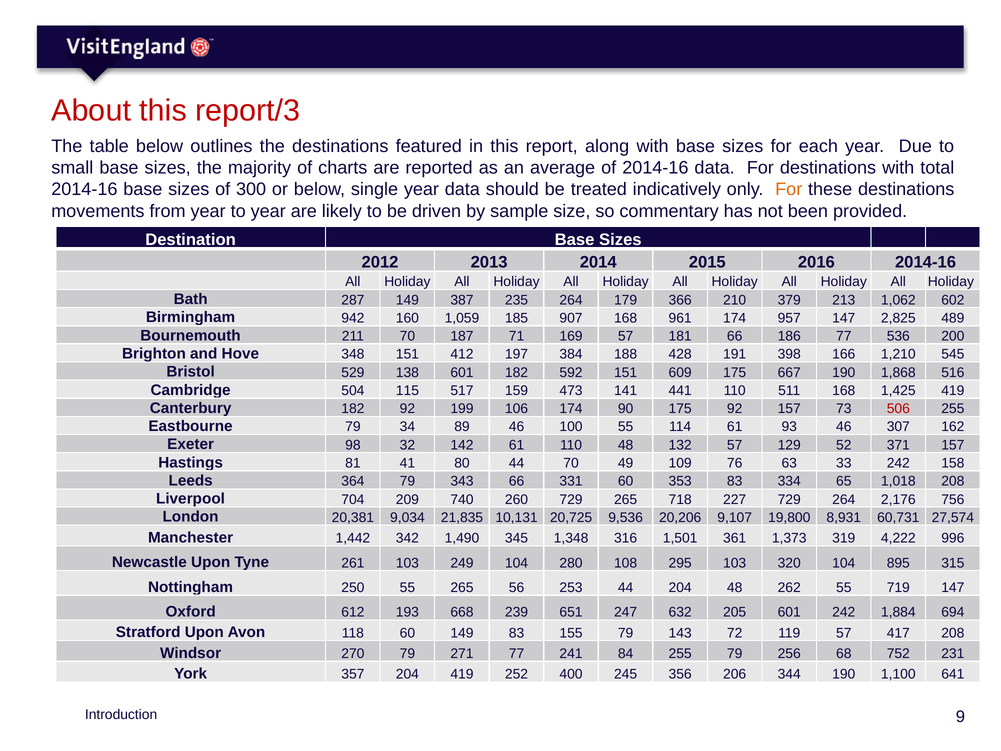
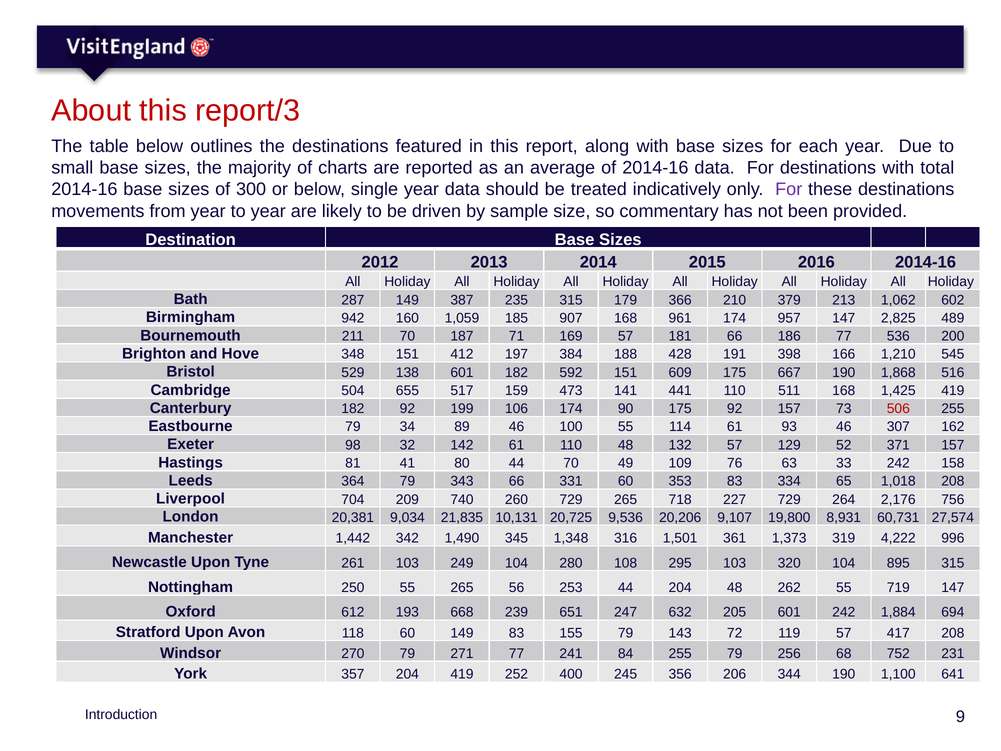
For at (789, 189) colour: orange -> purple
235 264: 264 -> 315
115: 115 -> 655
